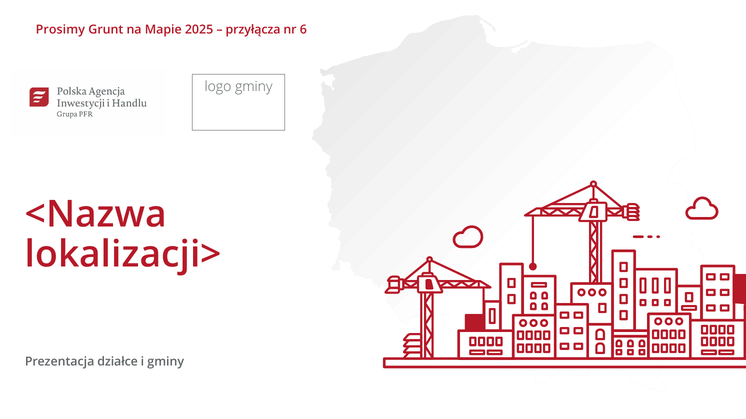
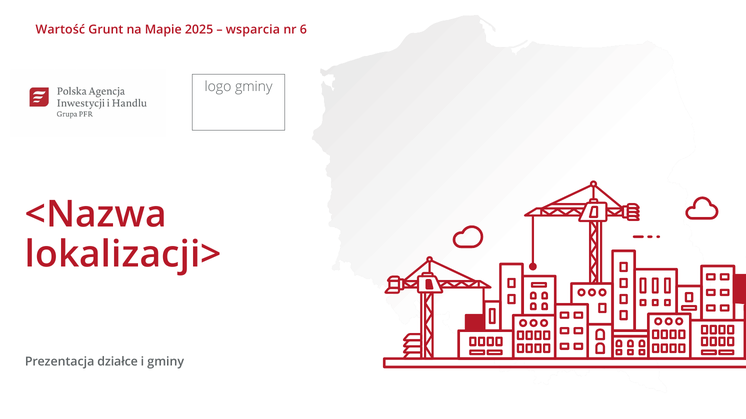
Prosimy: Prosimy -> Wartość
przyłącza: przyłącza -> wsparcia
